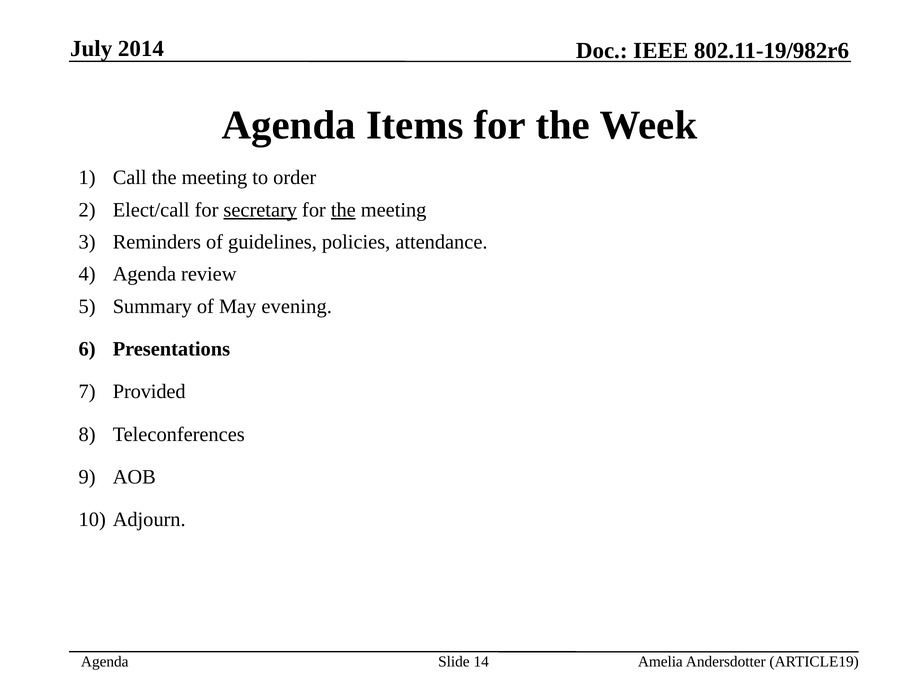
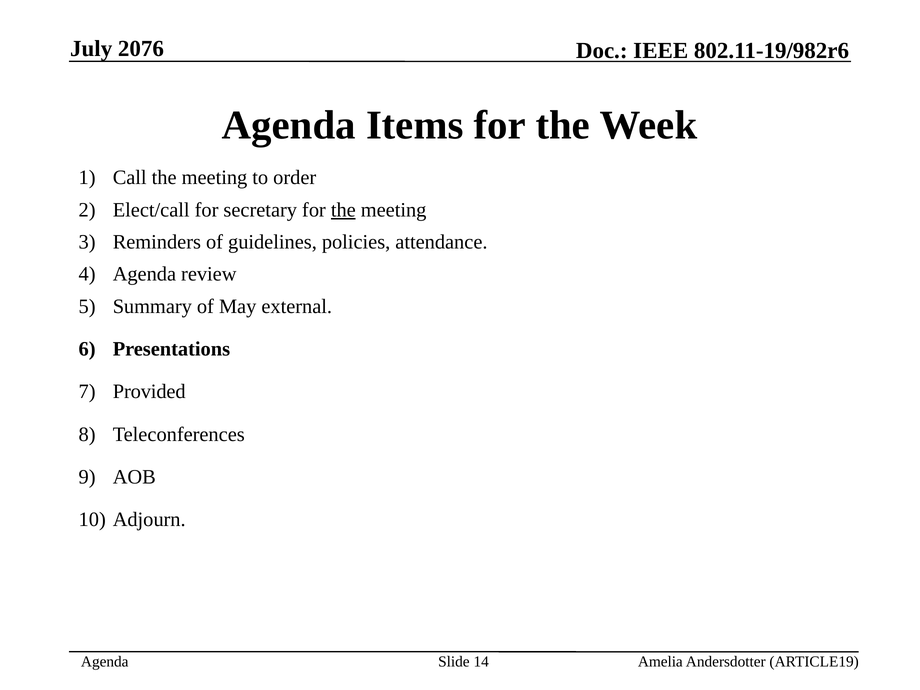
2014: 2014 -> 2076
secretary underline: present -> none
evening: evening -> external
